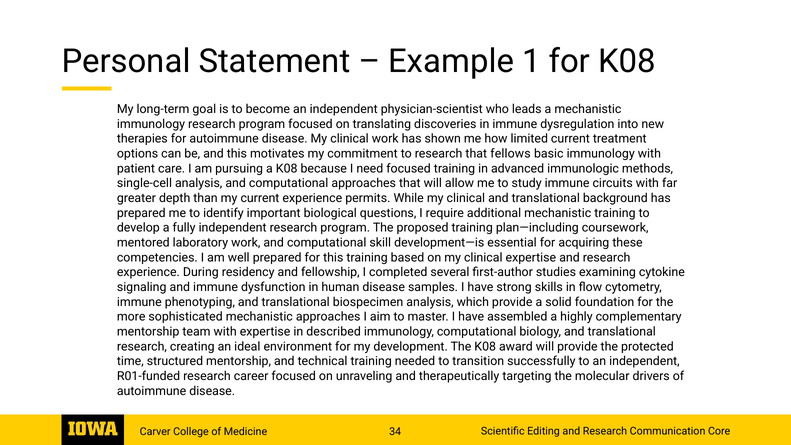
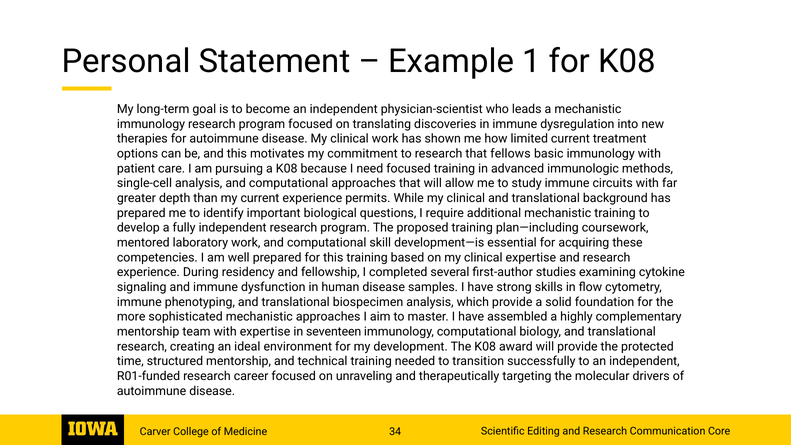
described: described -> seventeen
